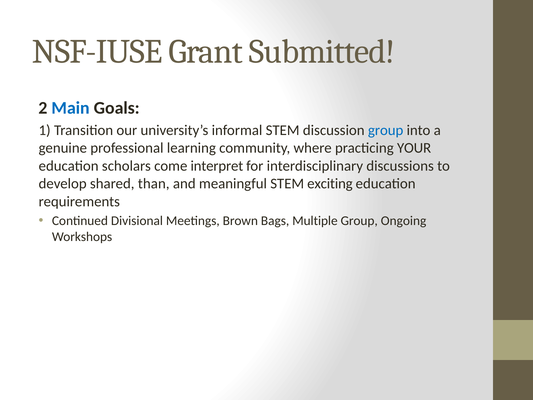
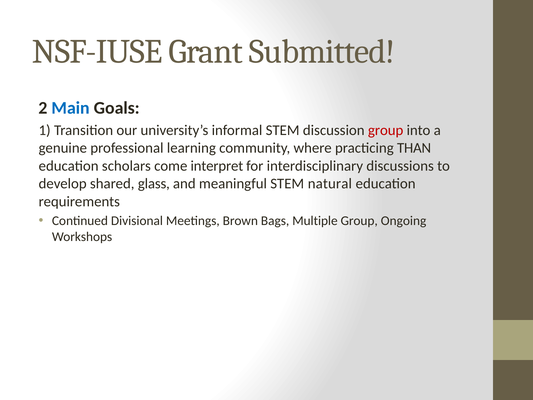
group at (386, 130) colour: blue -> red
YOUR: YOUR -> THAN
than: than -> glass
exciting: exciting -> natural
